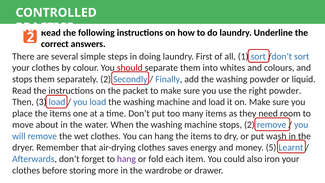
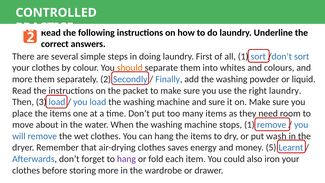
should colour: red -> orange
stops at (22, 79): stops -> more
right powder: powder -> laundry
and load: load -> sure
stops 2: 2 -> 1
